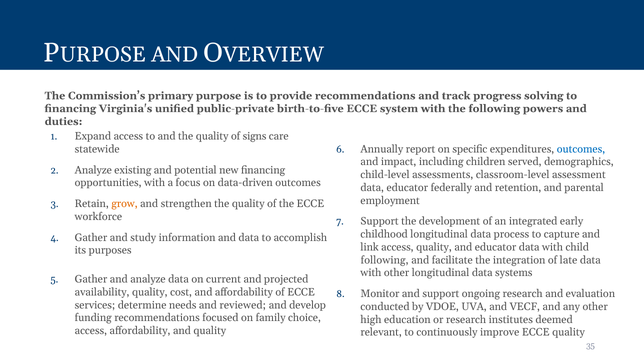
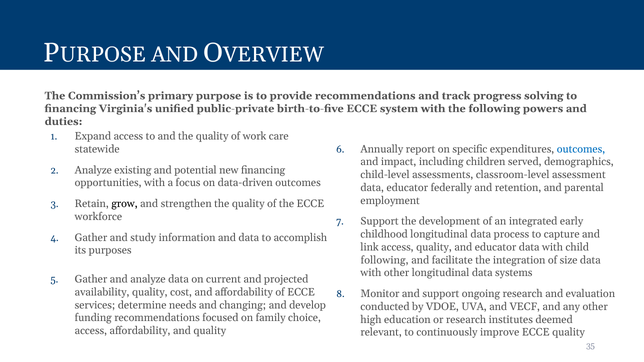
signs: signs -> work
grow colour: orange -> black
late: late -> size
reviewed: reviewed -> changing
